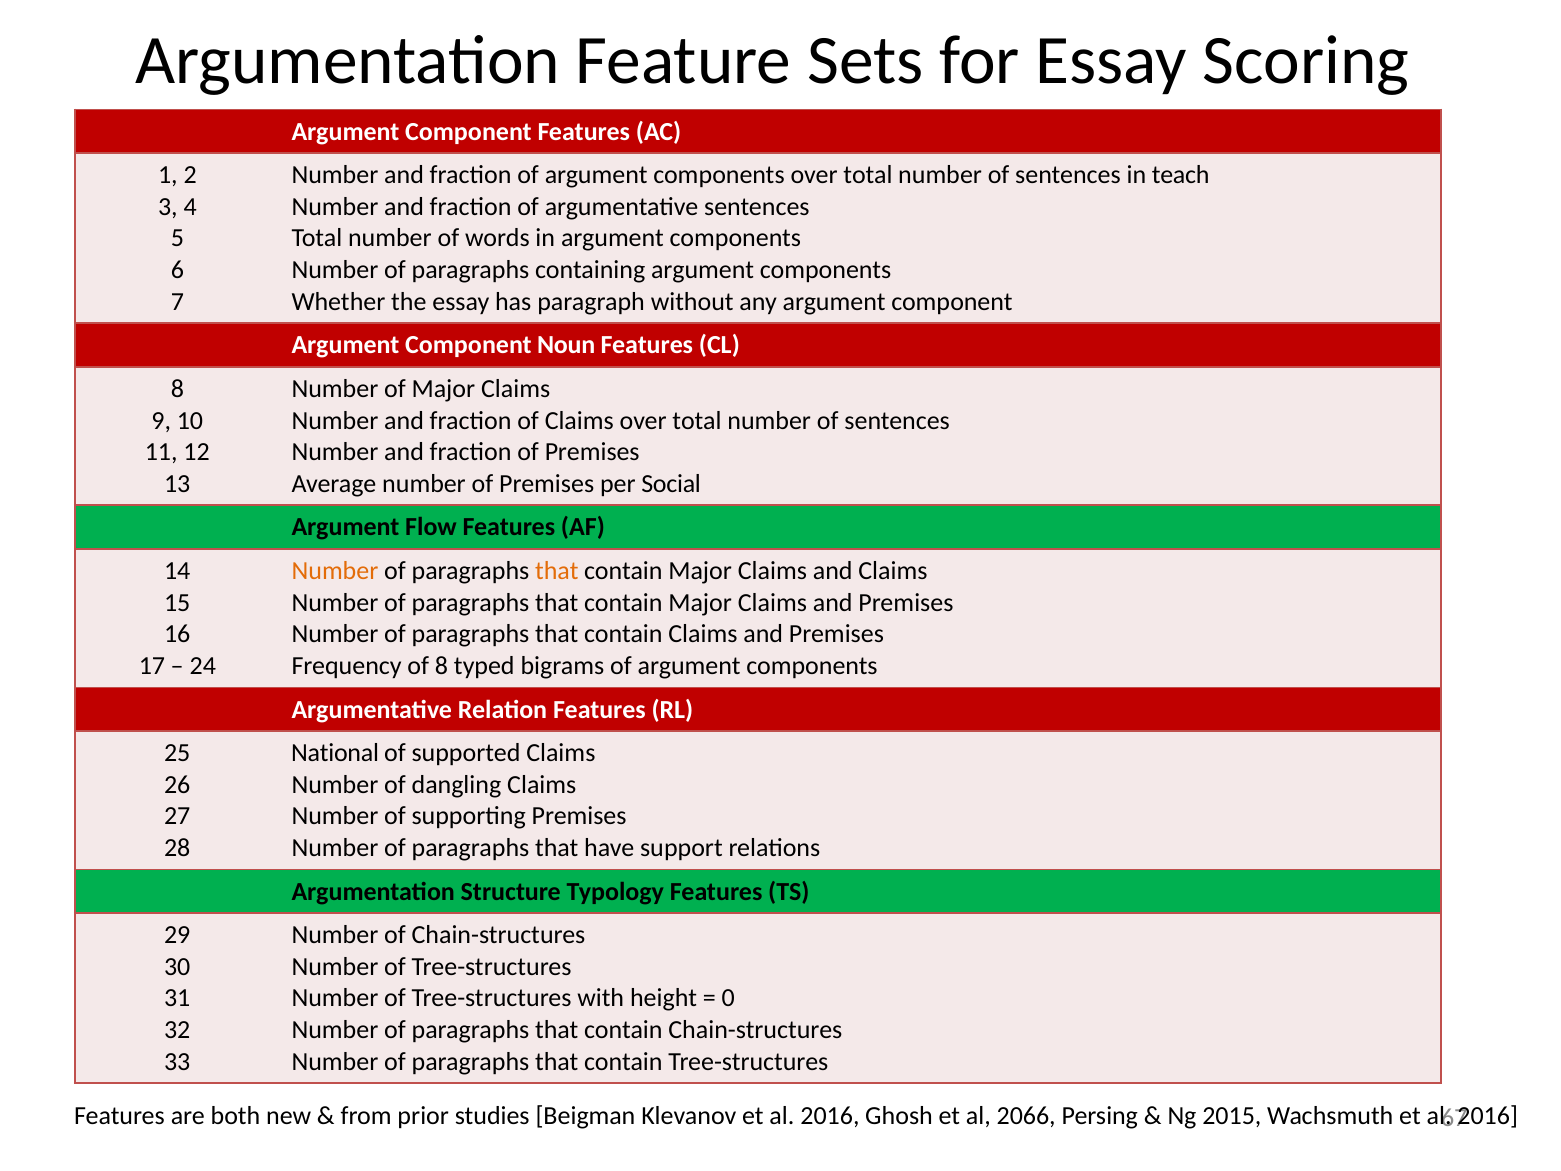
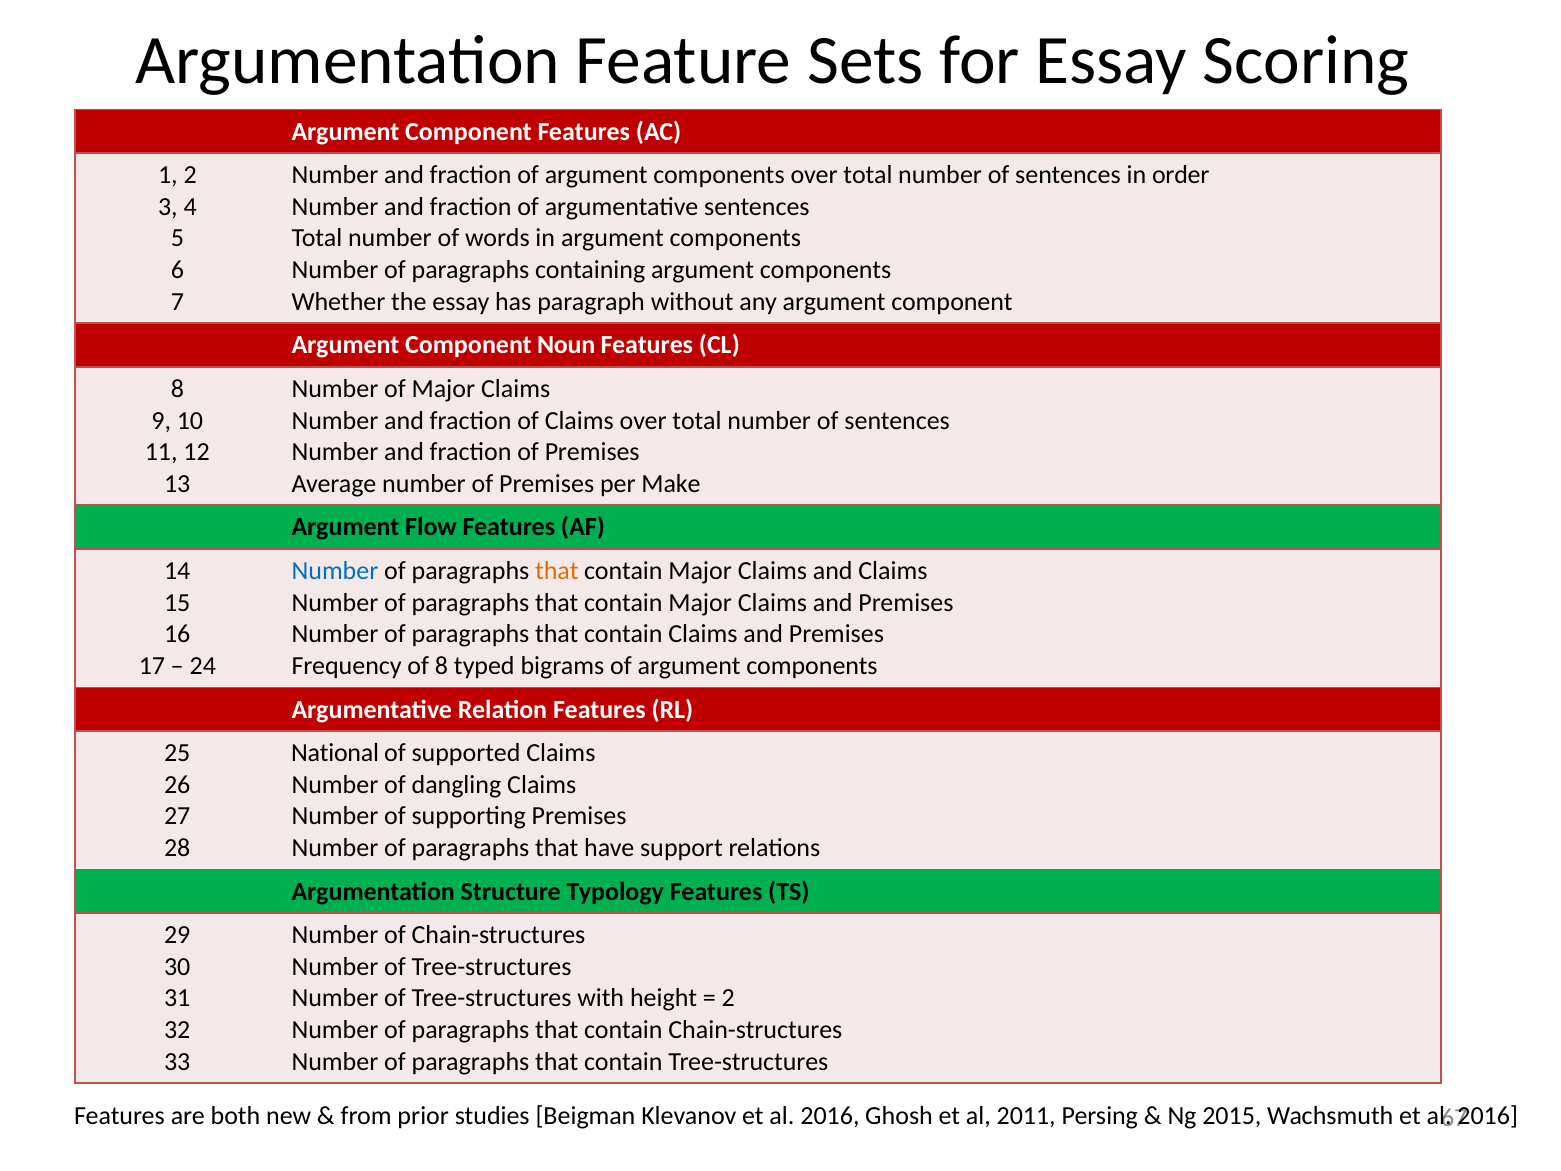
teach: teach -> order
Social: Social -> Make
Number at (335, 571) colour: orange -> blue
0 at (728, 998): 0 -> 2
2066: 2066 -> 2011
